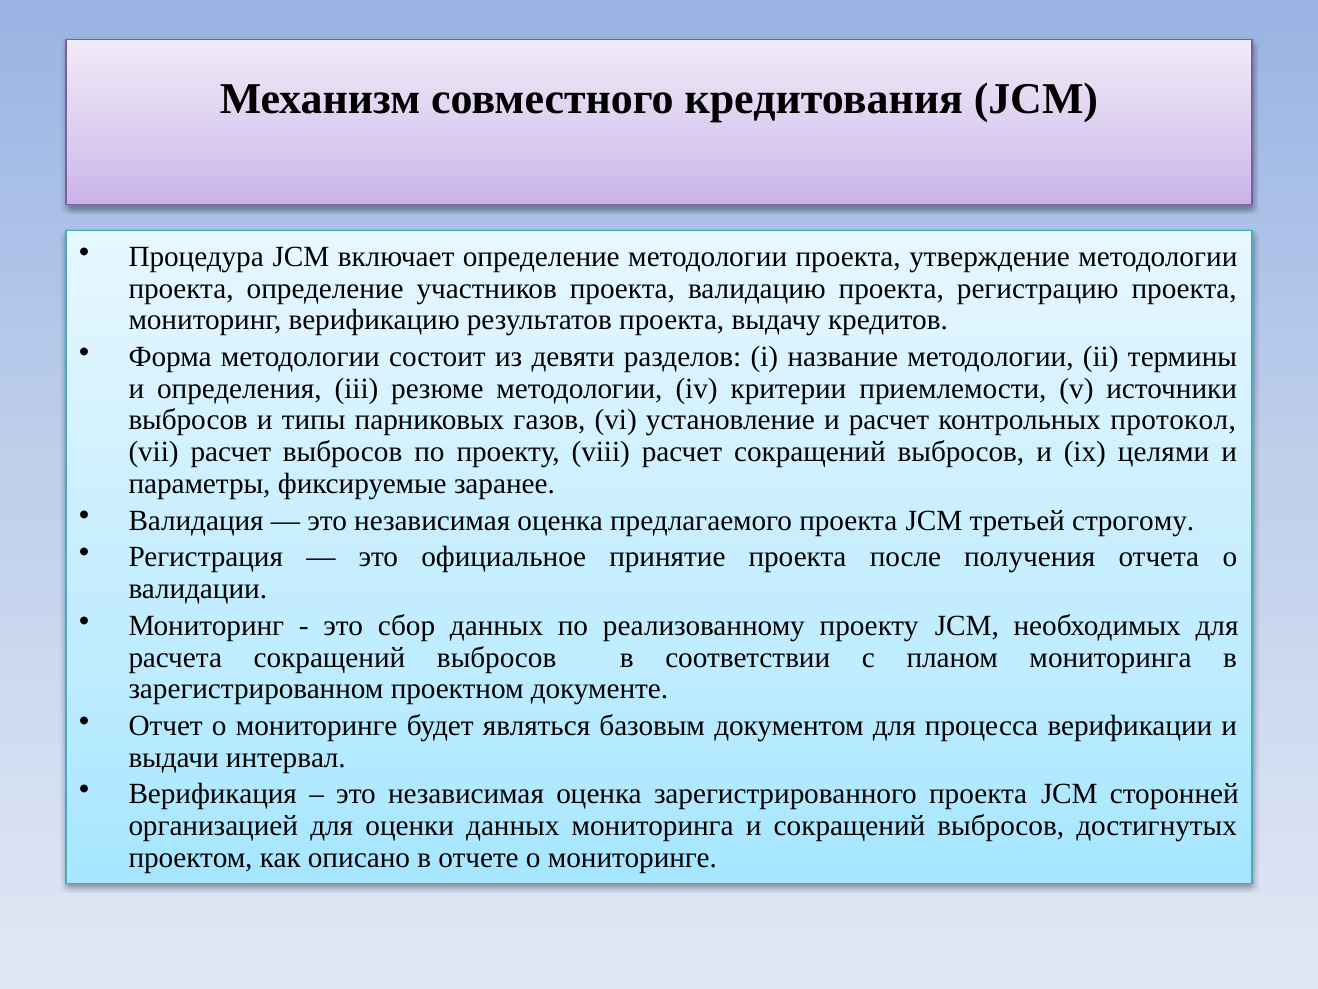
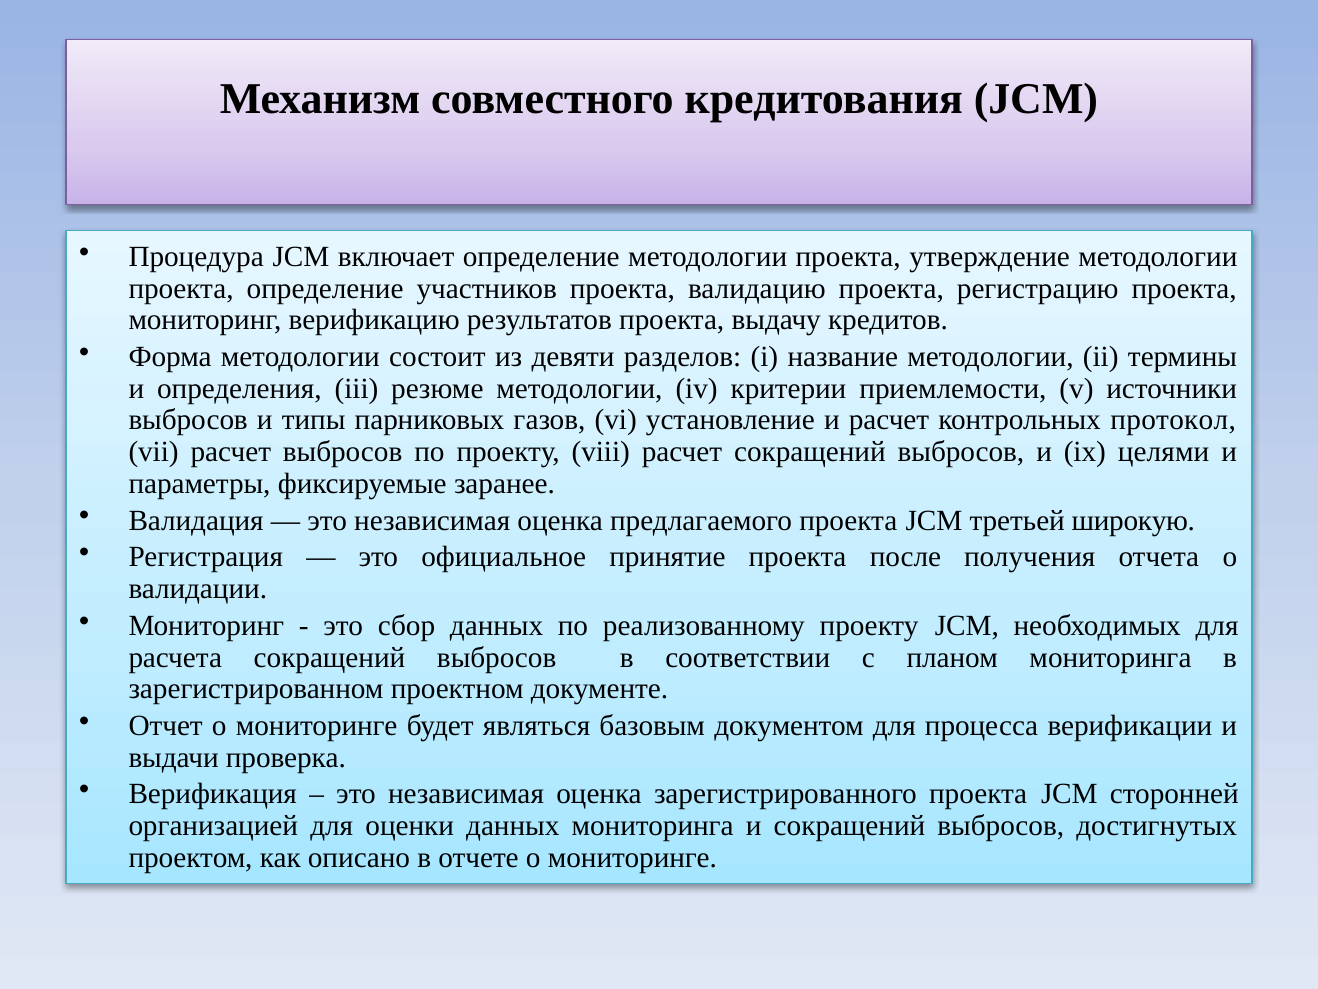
строгому: строгому -> широкую
интервал: интервал -> проверка
